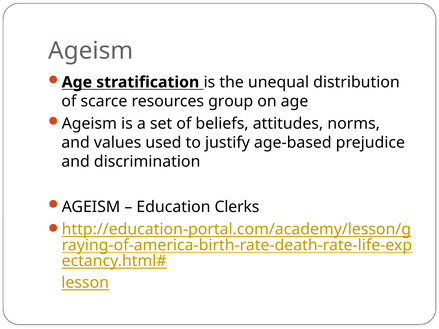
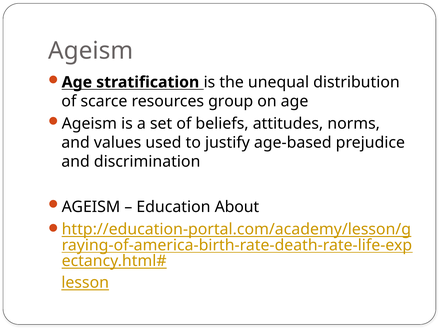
Clerks: Clerks -> About
